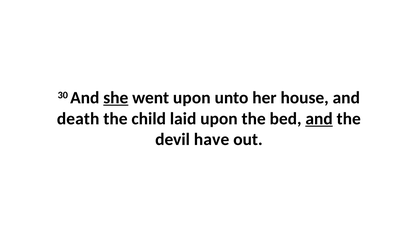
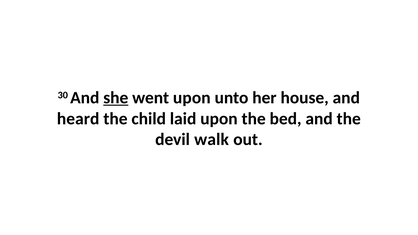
death: death -> heard
and at (319, 119) underline: present -> none
have: have -> walk
